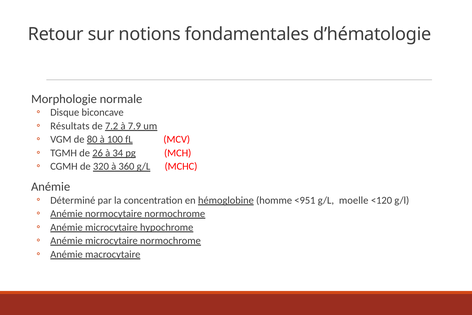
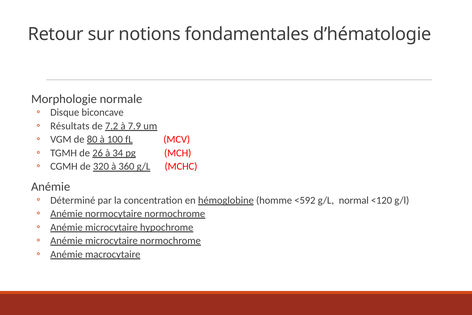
<951: <951 -> <592
moelle: moelle -> normal
